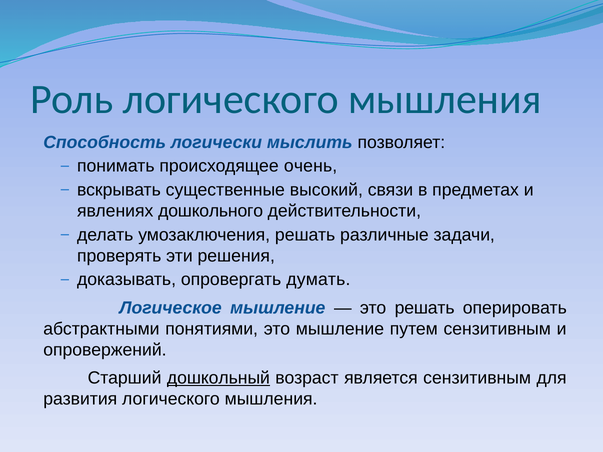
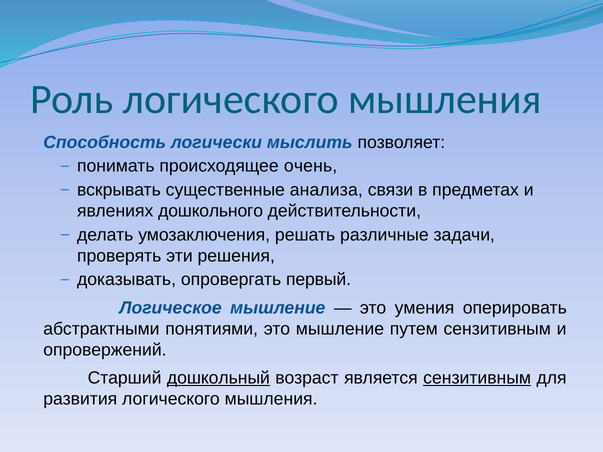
высокий: высокий -> анализа
думать: думать -> первый
это решать: решать -> умения
сензитивным at (477, 378) underline: none -> present
